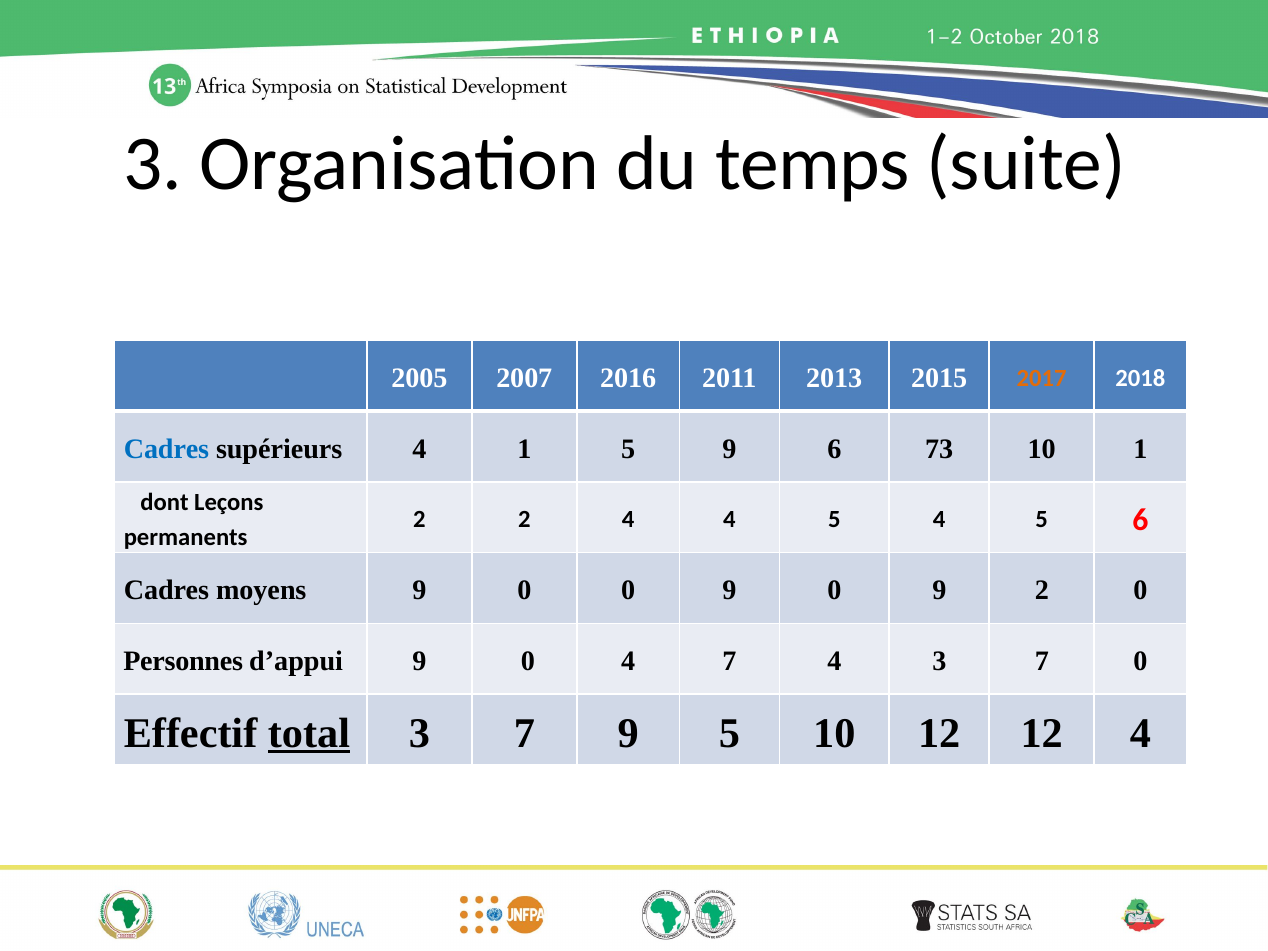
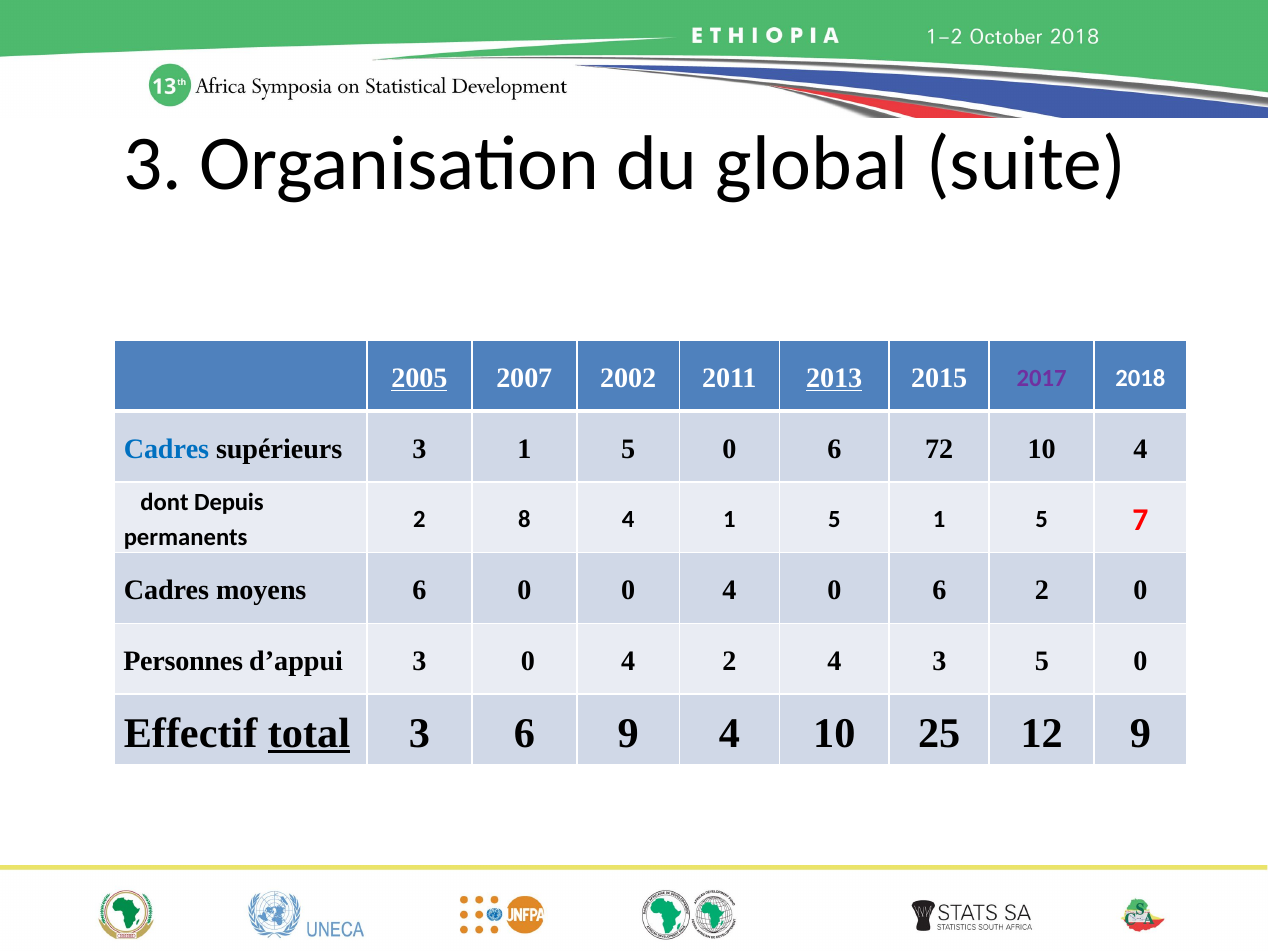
temps: temps -> global
2005 underline: none -> present
2016: 2016 -> 2002
2013 underline: none -> present
2017 colour: orange -> purple
supérieurs 4: 4 -> 3
1 5 9: 9 -> 0
73: 73 -> 72
10 1: 1 -> 4
Leçons: Leçons -> Depuis
2 2: 2 -> 8
4 4: 4 -> 1
5 4: 4 -> 1
5 6: 6 -> 7
moyens 9: 9 -> 6
0 0 9: 9 -> 4
9 at (939, 591): 9 -> 6
d’appui 9: 9 -> 3
4 7: 7 -> 2
4 3 7: 7 -> 5
7 at (524, 733): 7 -> 6
9 5: 5 -> 4
10 12: 12 -> 25
12 4: 4 -> 9
